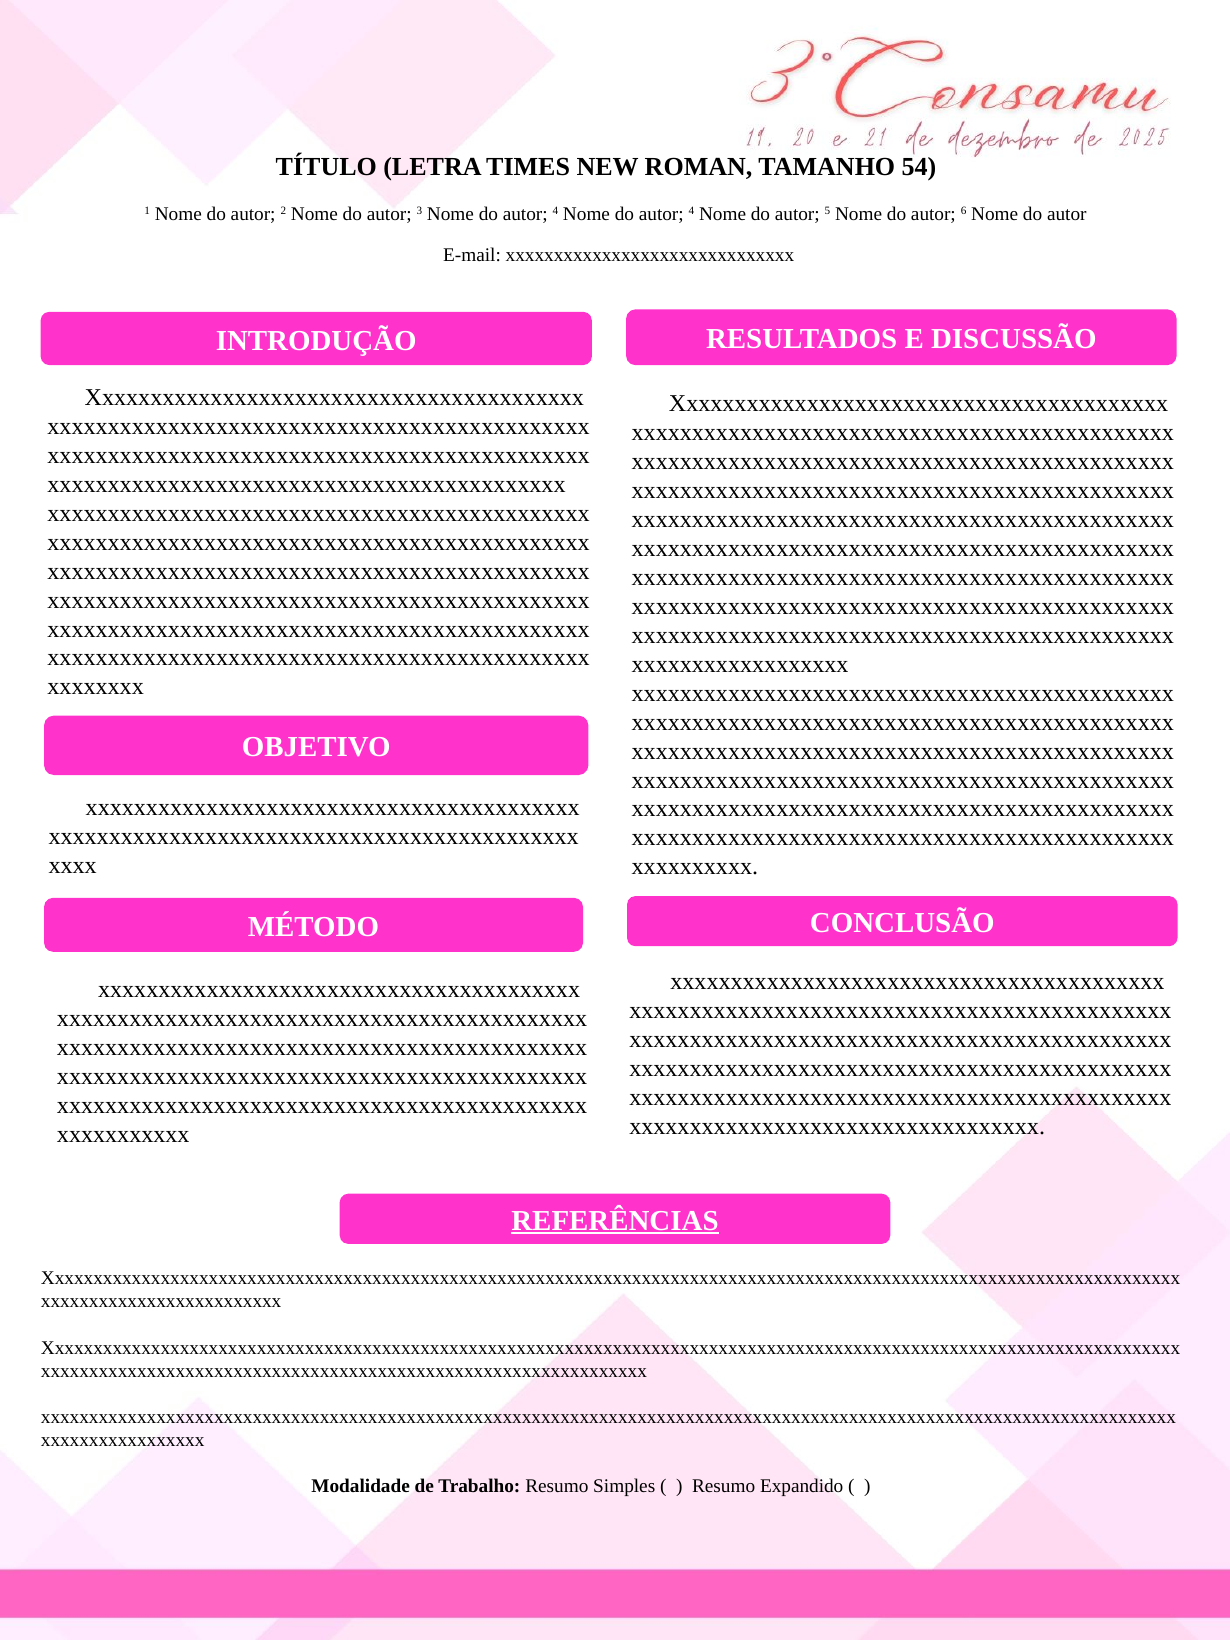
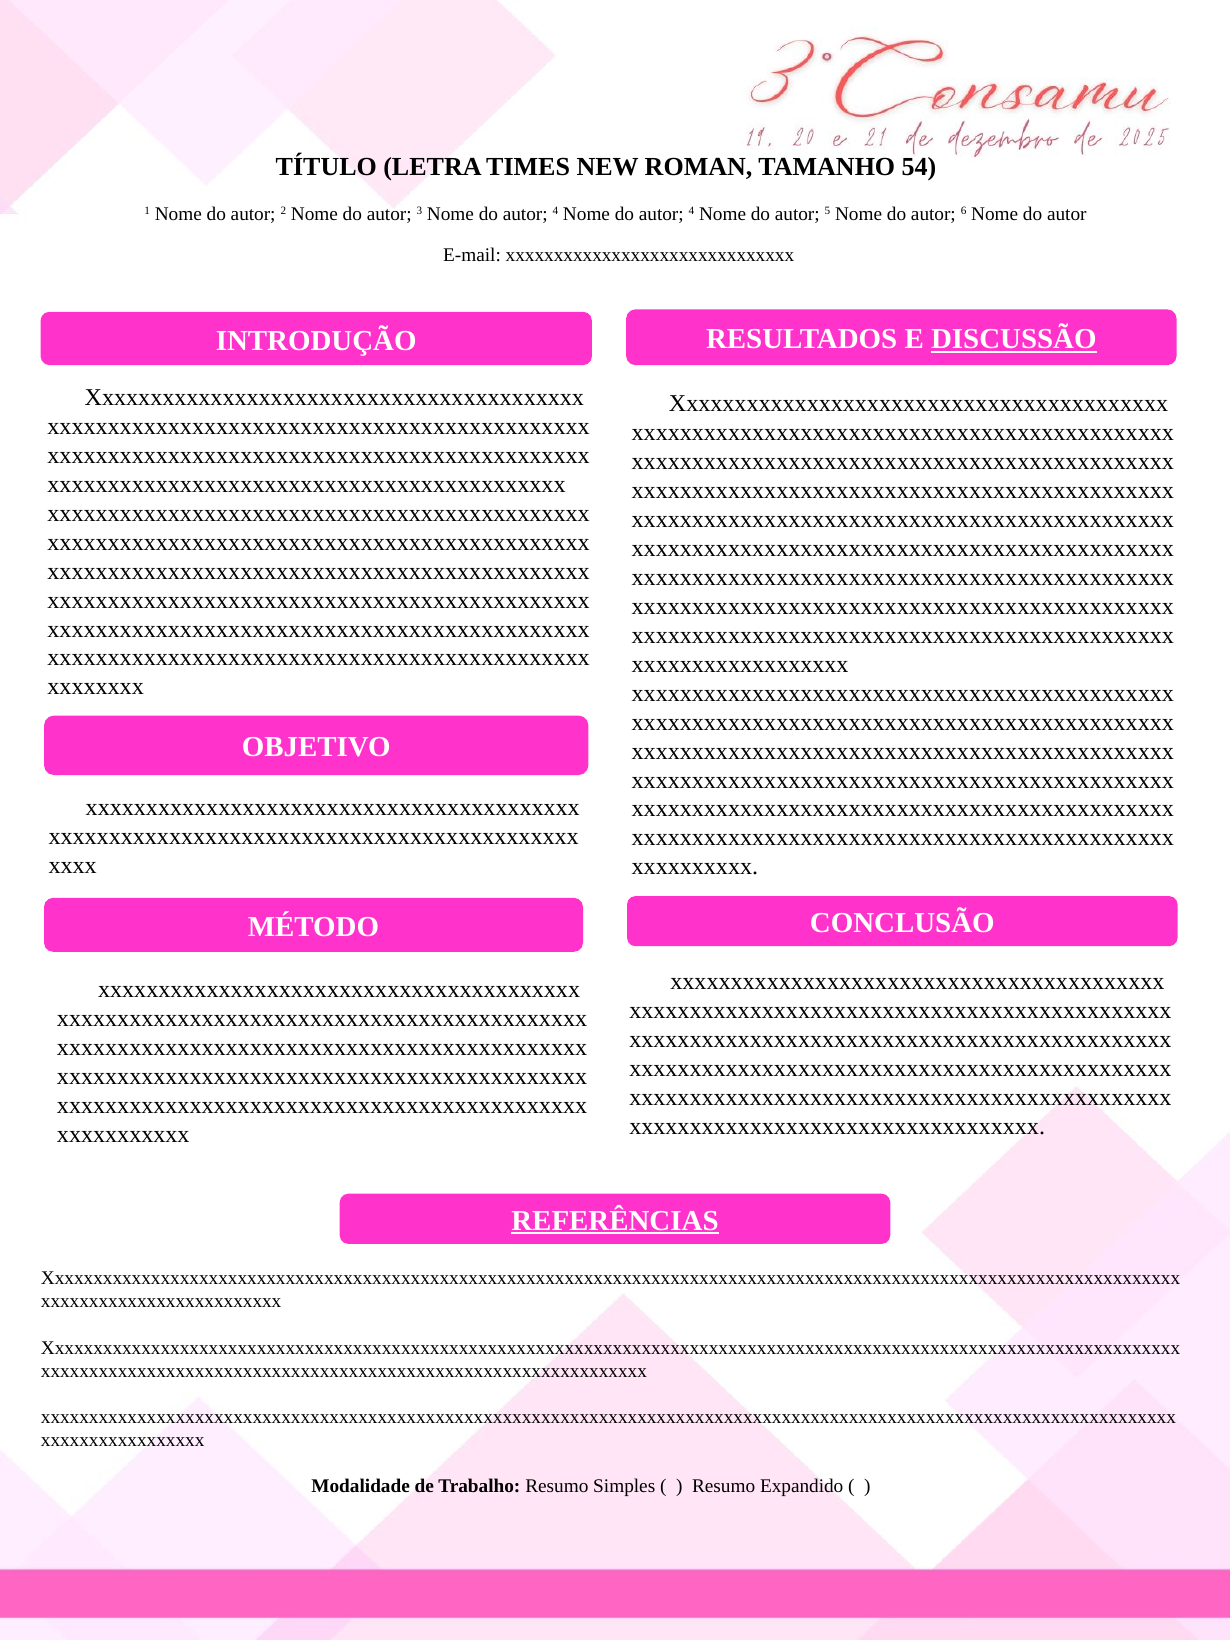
DISCUSSÃO underline: none -> present
